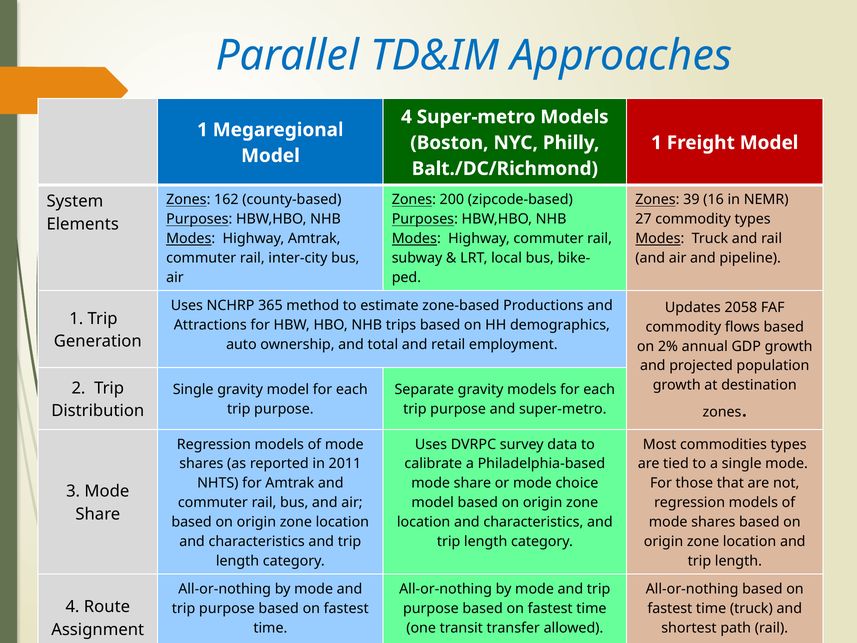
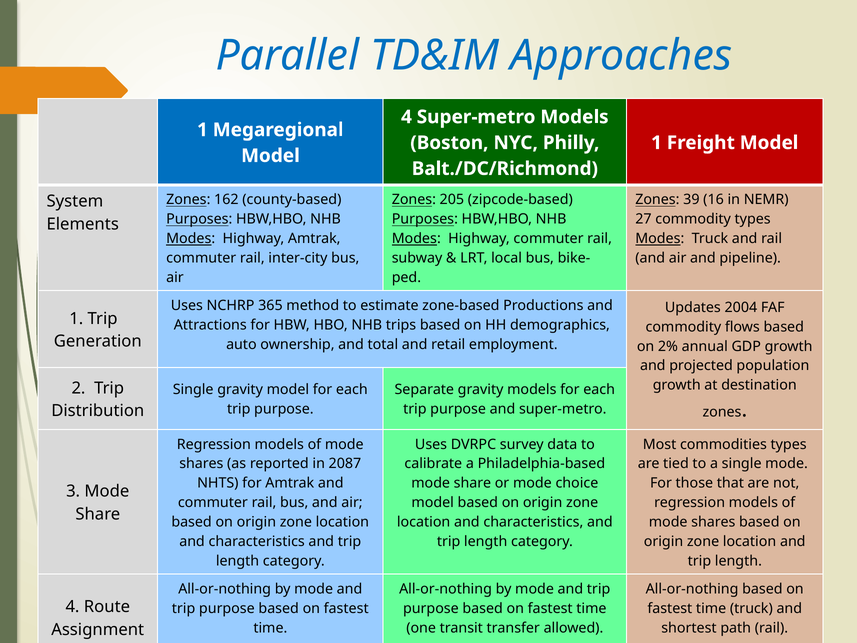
200: 200 -> 205
2058: 2058 -> 2004
2011: 2011 -> 2087
